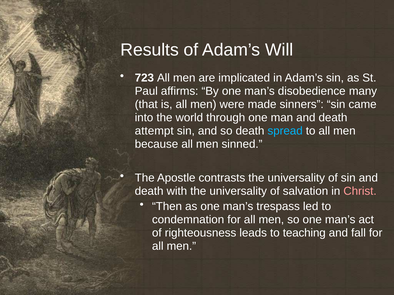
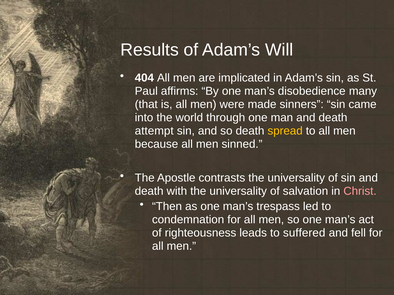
723: 723 -> 404
spread colour: light blue -> yellow
teaching: teaching -> suffered
fall: fall -> fell
